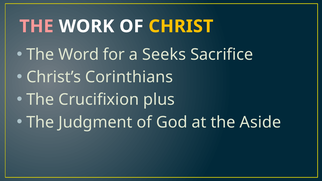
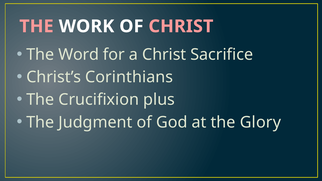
CHRIST at (181, 26) colour: yellow -> pink
a Seeks: Seeks -> Christ
Aside: Aside -> Glory
